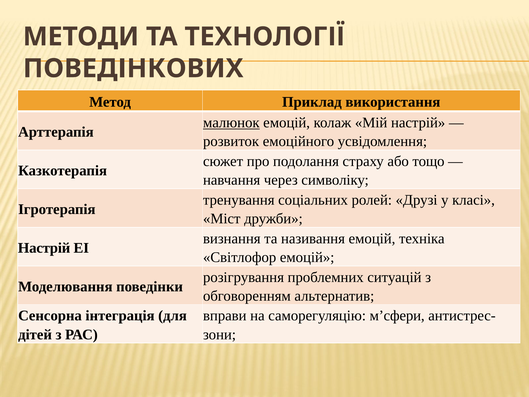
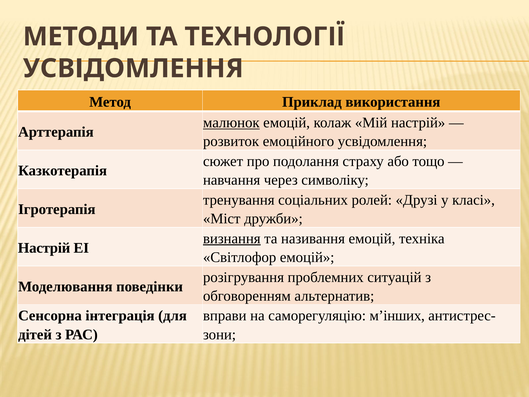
ПОВЕДІНКОВИХ at (133, 68): ПОВЕДІНКОВИХ -> УСВІДОМЛЕННЯ
визнання underline: none -> present
м’сфери: м’сфери -> м’інших
